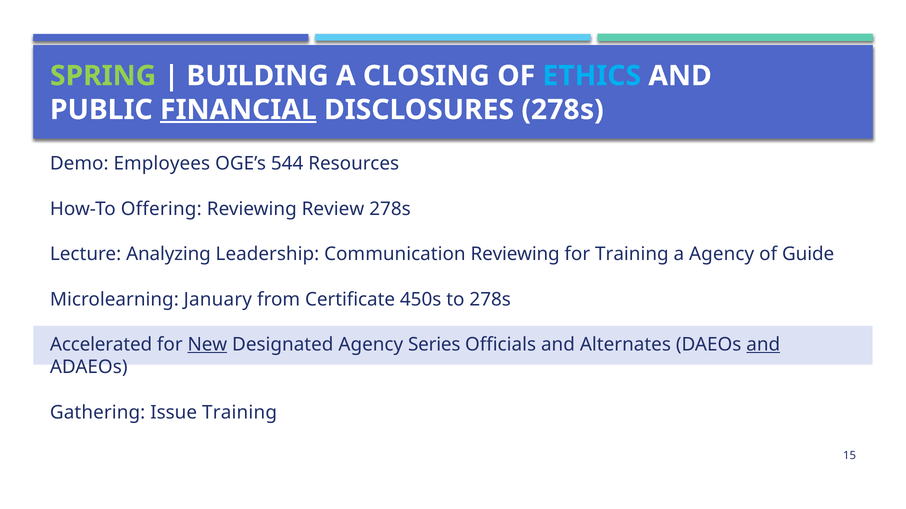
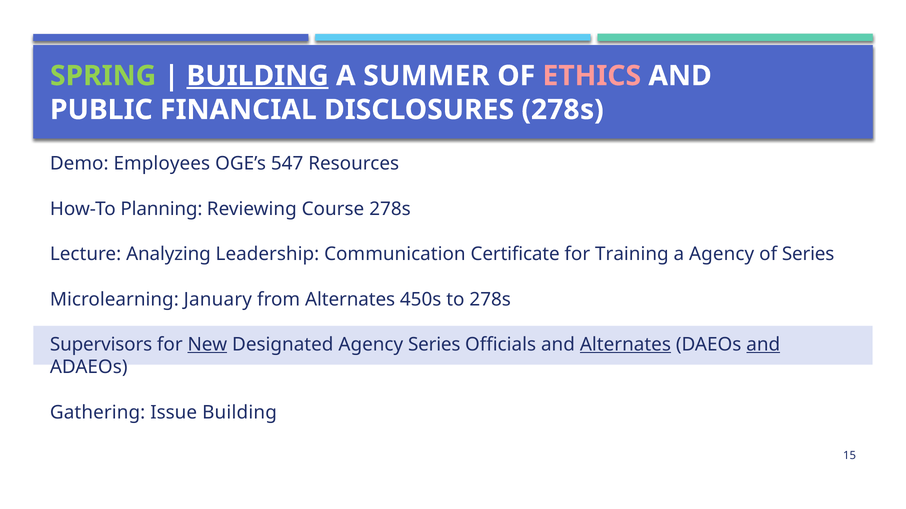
BUILDING at (258, 76) underline: none -> present
CLOSING: CLOSING -> SUMMER
ETHICS colour: light blue -> pink
FINANCIAL underline: present -> none
544: 544 -> 547
Offering: Offering -> Planning
Review: Review -> Course
Communication Reviewing: Reviewing -> Certificate
of Guide: Guide -> Series
from Certificate: Certificate -> Alternates
Accelerated: Accelerated -> Supervisors
Alternates at (625, 345) underline: none -> present
Issue Training: Training -> Building
